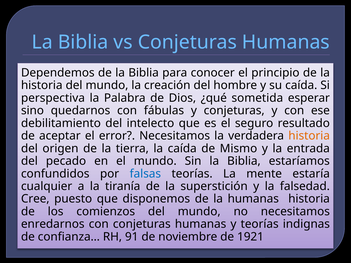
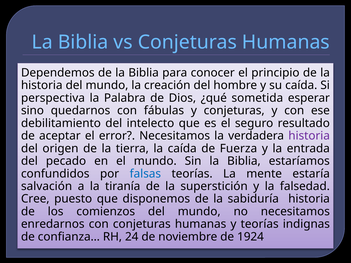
historia at (309, 136) colour: orange -> purple
Mismo: Mismo -> Fuerza
cualquier: cualquier -> salvación
la humanas: humanas -> sabiduría
91: 91 -> 24
1921: 1921 -> 1924
